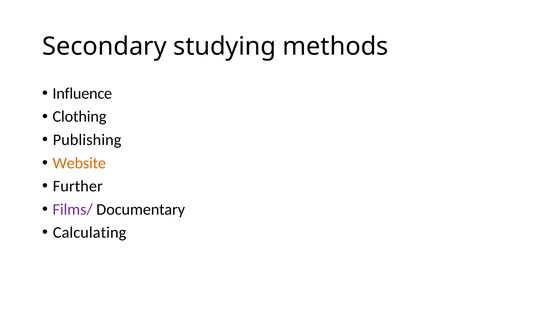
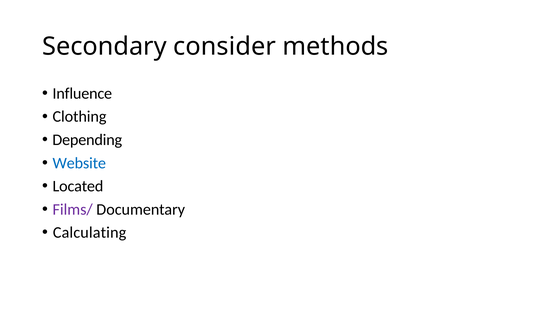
studying: studying -> consider
Publishing: Publishing -> Depending
Website colour: orange -> blue
Further: Further -> Located
